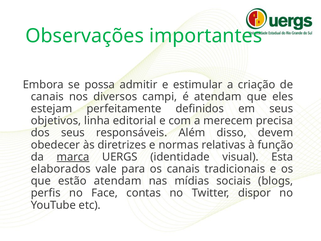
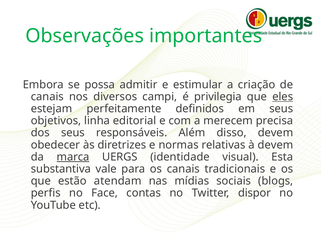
é atendam: atendam -> privilegia
eles underline: none -> present
à função: função -> devem
elaborados: elaborados -> substantiva
